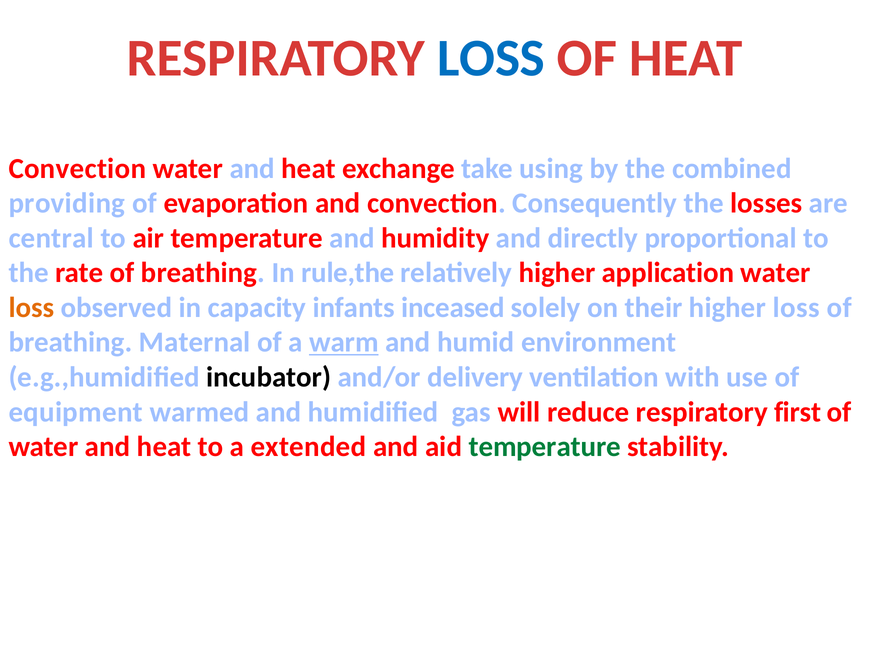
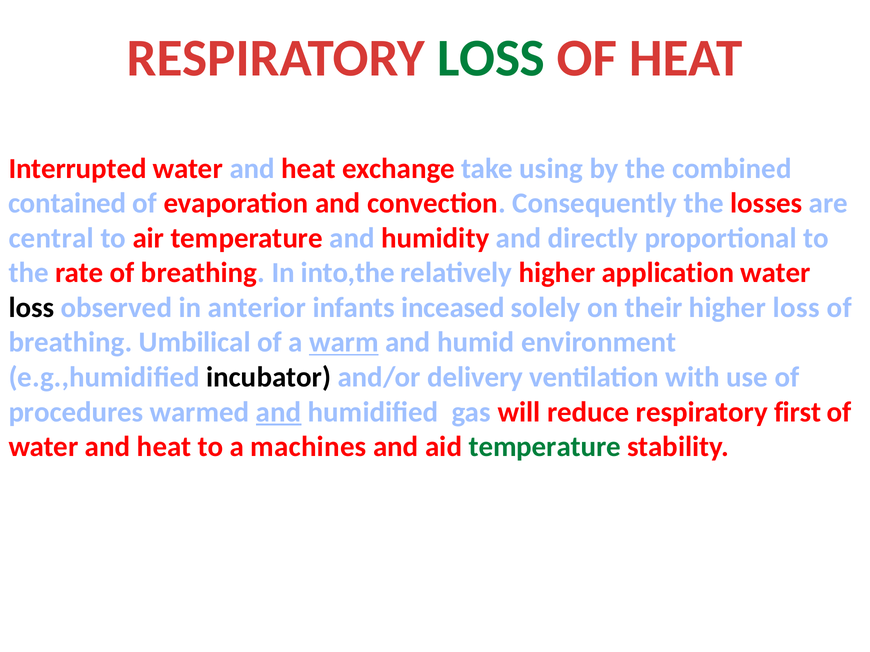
LOSS at (491, 58) colour: blue -> green
Convection at (77, 169): Convection -> Interrupted
providing: providing -> contained
rule,the: rule,the -> into,the
loss at (31, 308) colour: orange -> black
capacity: capacity -> anterior
Maternal: Maternal -> Umbilical
equipment: equipment -> procedures
and at (279, 412) underline: none -> present
extended: extended -> machines
